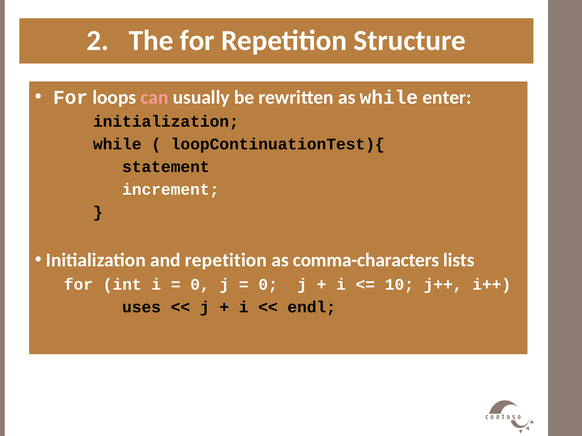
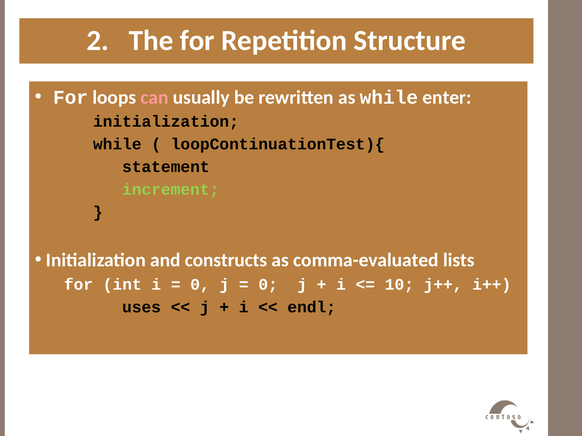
increment colour: white -> light green
and repetition: repetition -> constructs
comma-characters: comma-characters -> comma-evaluated
